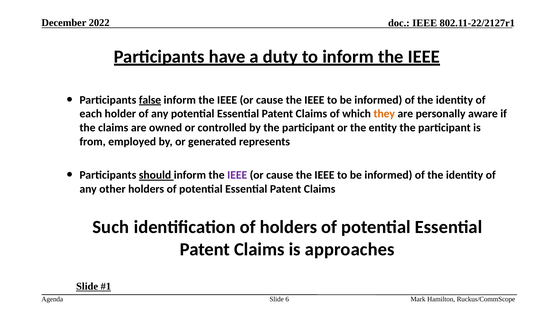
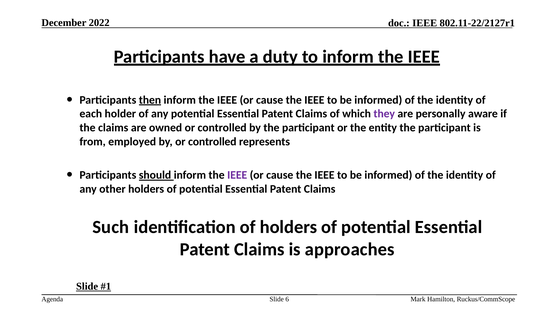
false: false -> then
they colour: orange -> purple
by or generated: generated -> controlled
